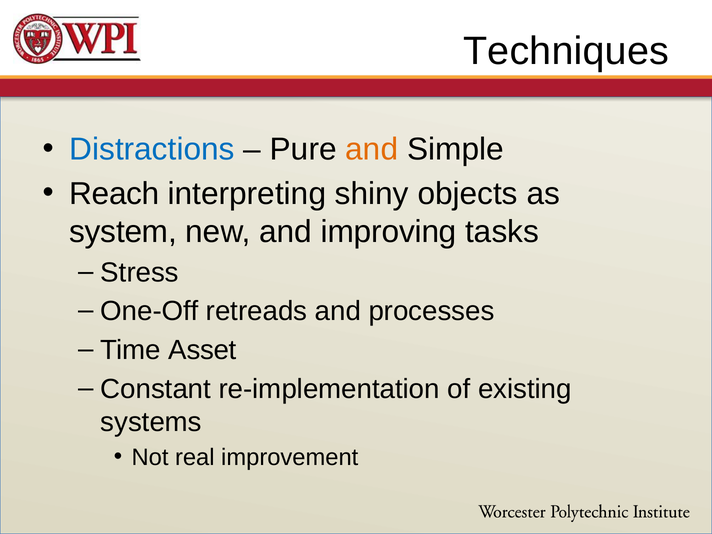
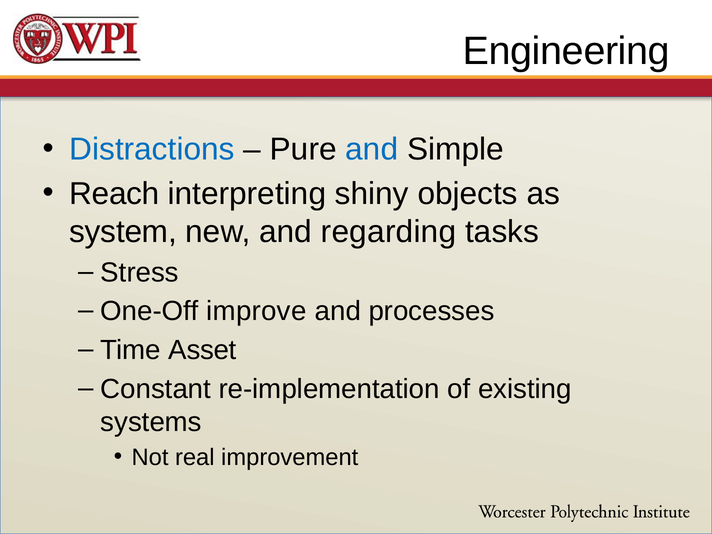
Techniques: Techniques -> Engineering
and at (372, 149) colour: orange -> blue
improving: improving -> regarding
retreads: retreads -> improve
